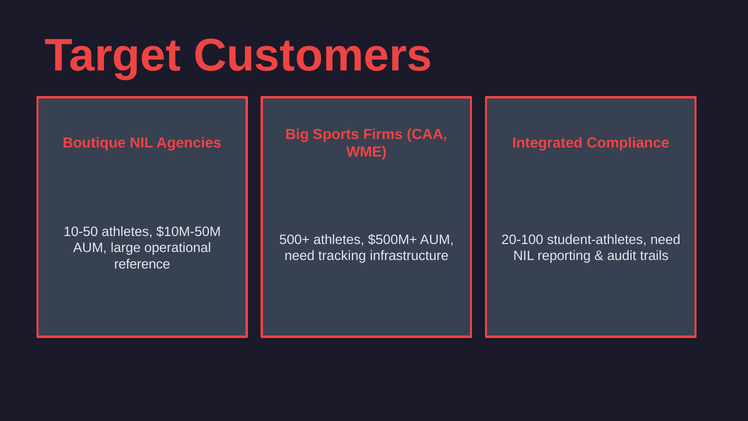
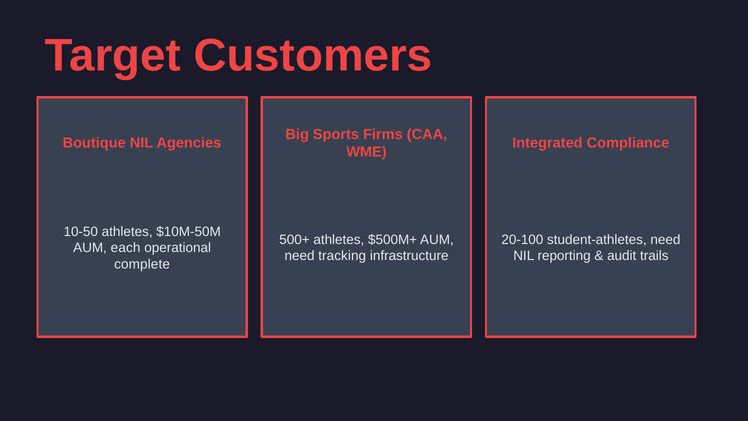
large: large -> each
reference: reference -> complete
